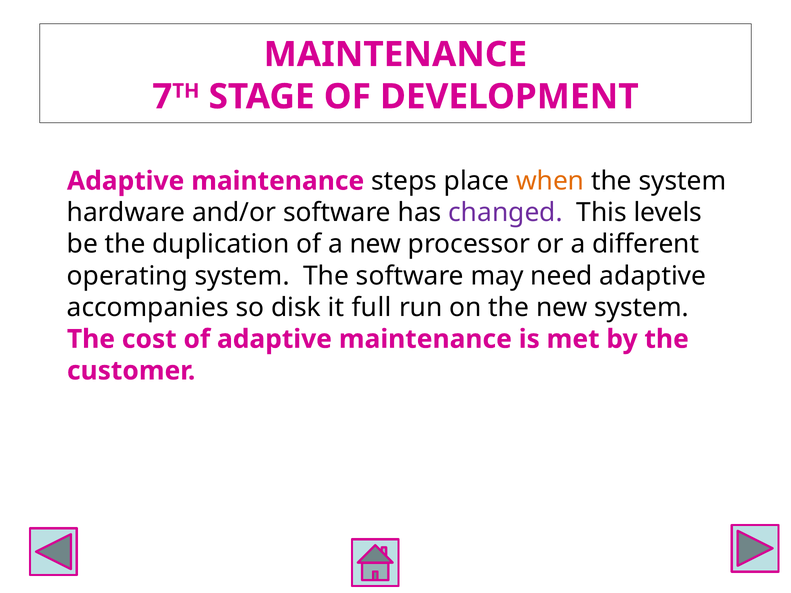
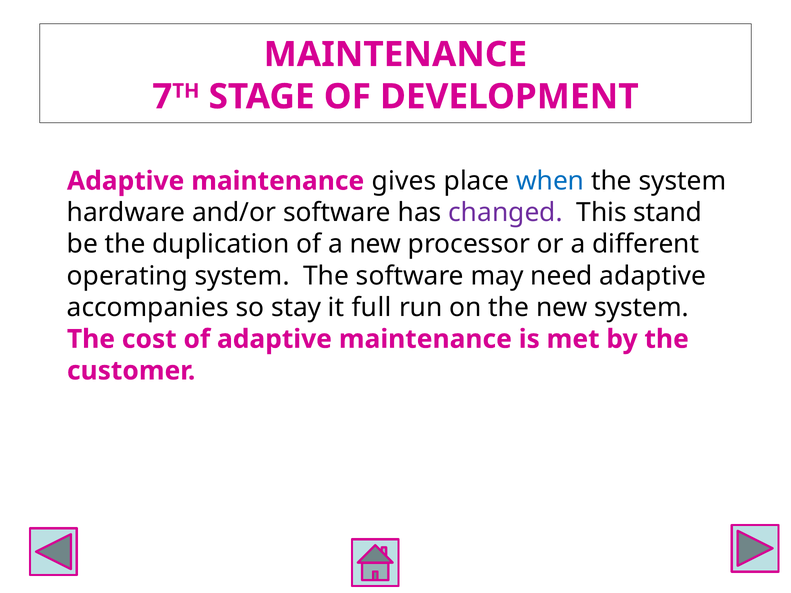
steps: steps -> gives
when colour: orange -> blue
levels: levels -> stand
disk: disk -> stay
